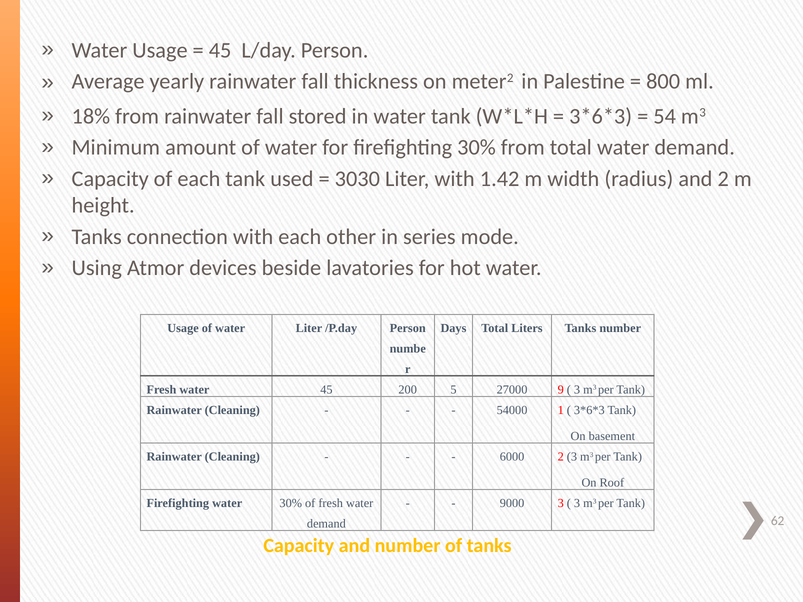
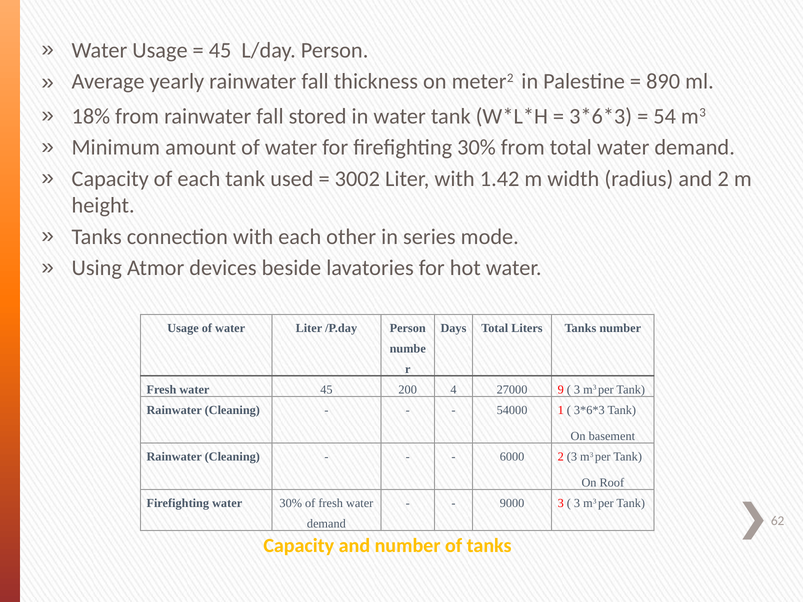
800: 800 -> 890
3030: 3030 -> 3002
5: 5 -> 4
